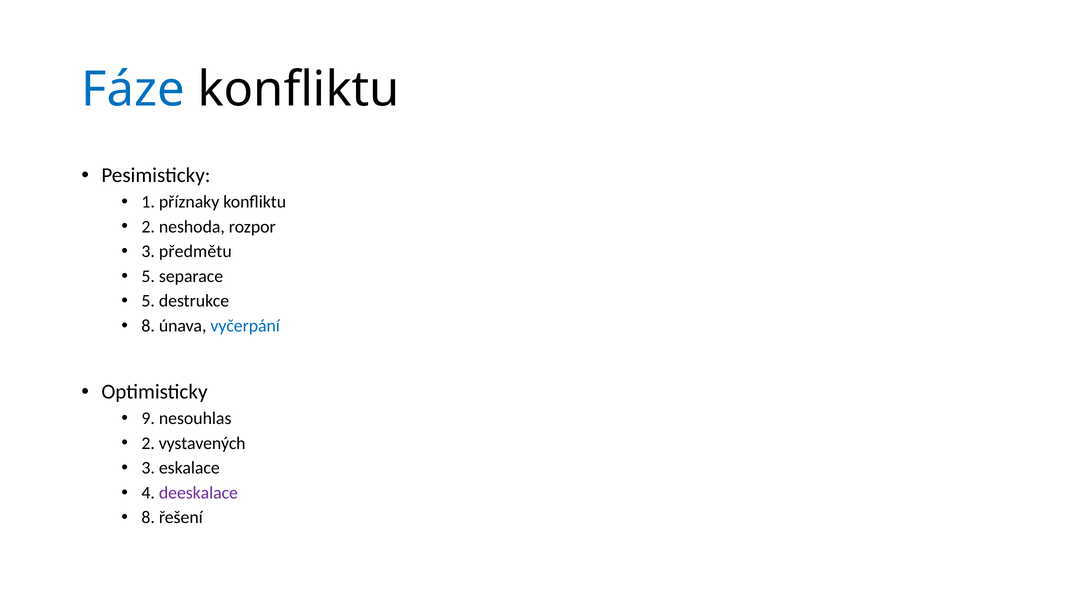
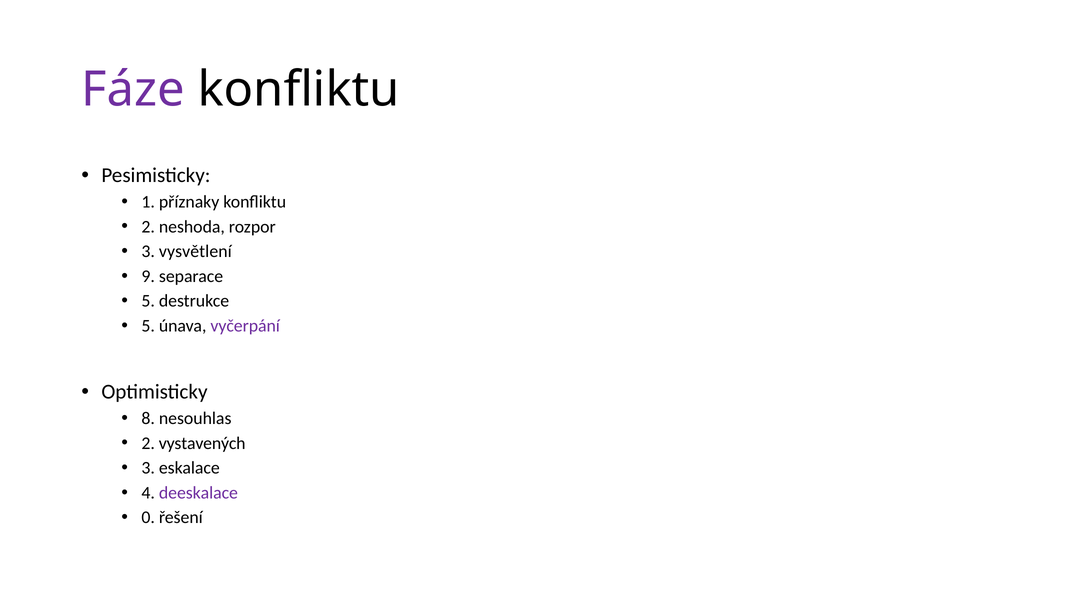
Fáze colour: blue -> purple
předmětu: předmětu -> vysvětlení
5 at (148, 276): 5 -> 9
8 at (148, 326): 8 -> 5
vyčerpání colour: blue -> purple
9: 9 -> 8
8 at (148, 517): 8 -> 0
